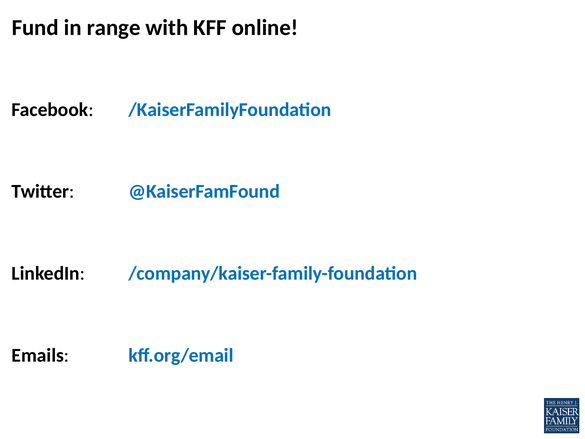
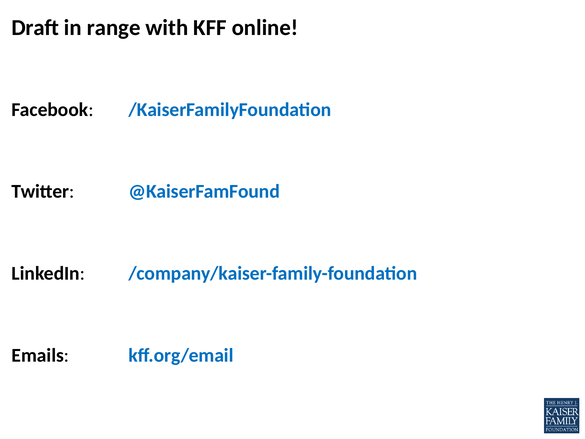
Fund: Fund -> Draft
